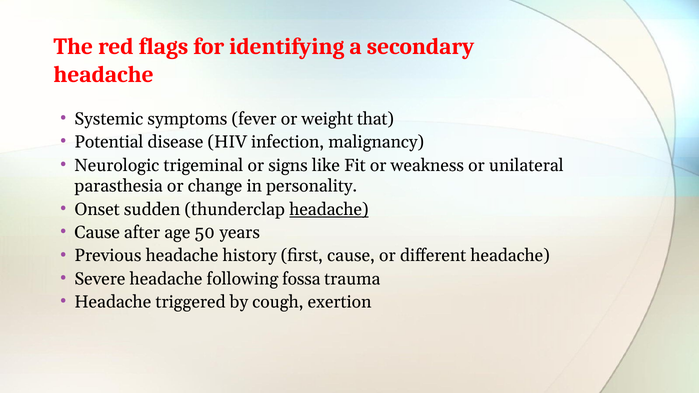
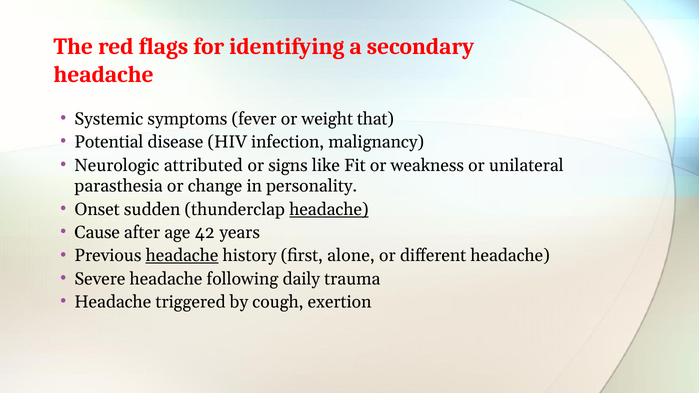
trigeminal: trigeminal -> attributed
50: 50 -> 42
headache at (182, 256) underline: none -> present
first cause: cause -> alone
fossa: fossa -> daily
